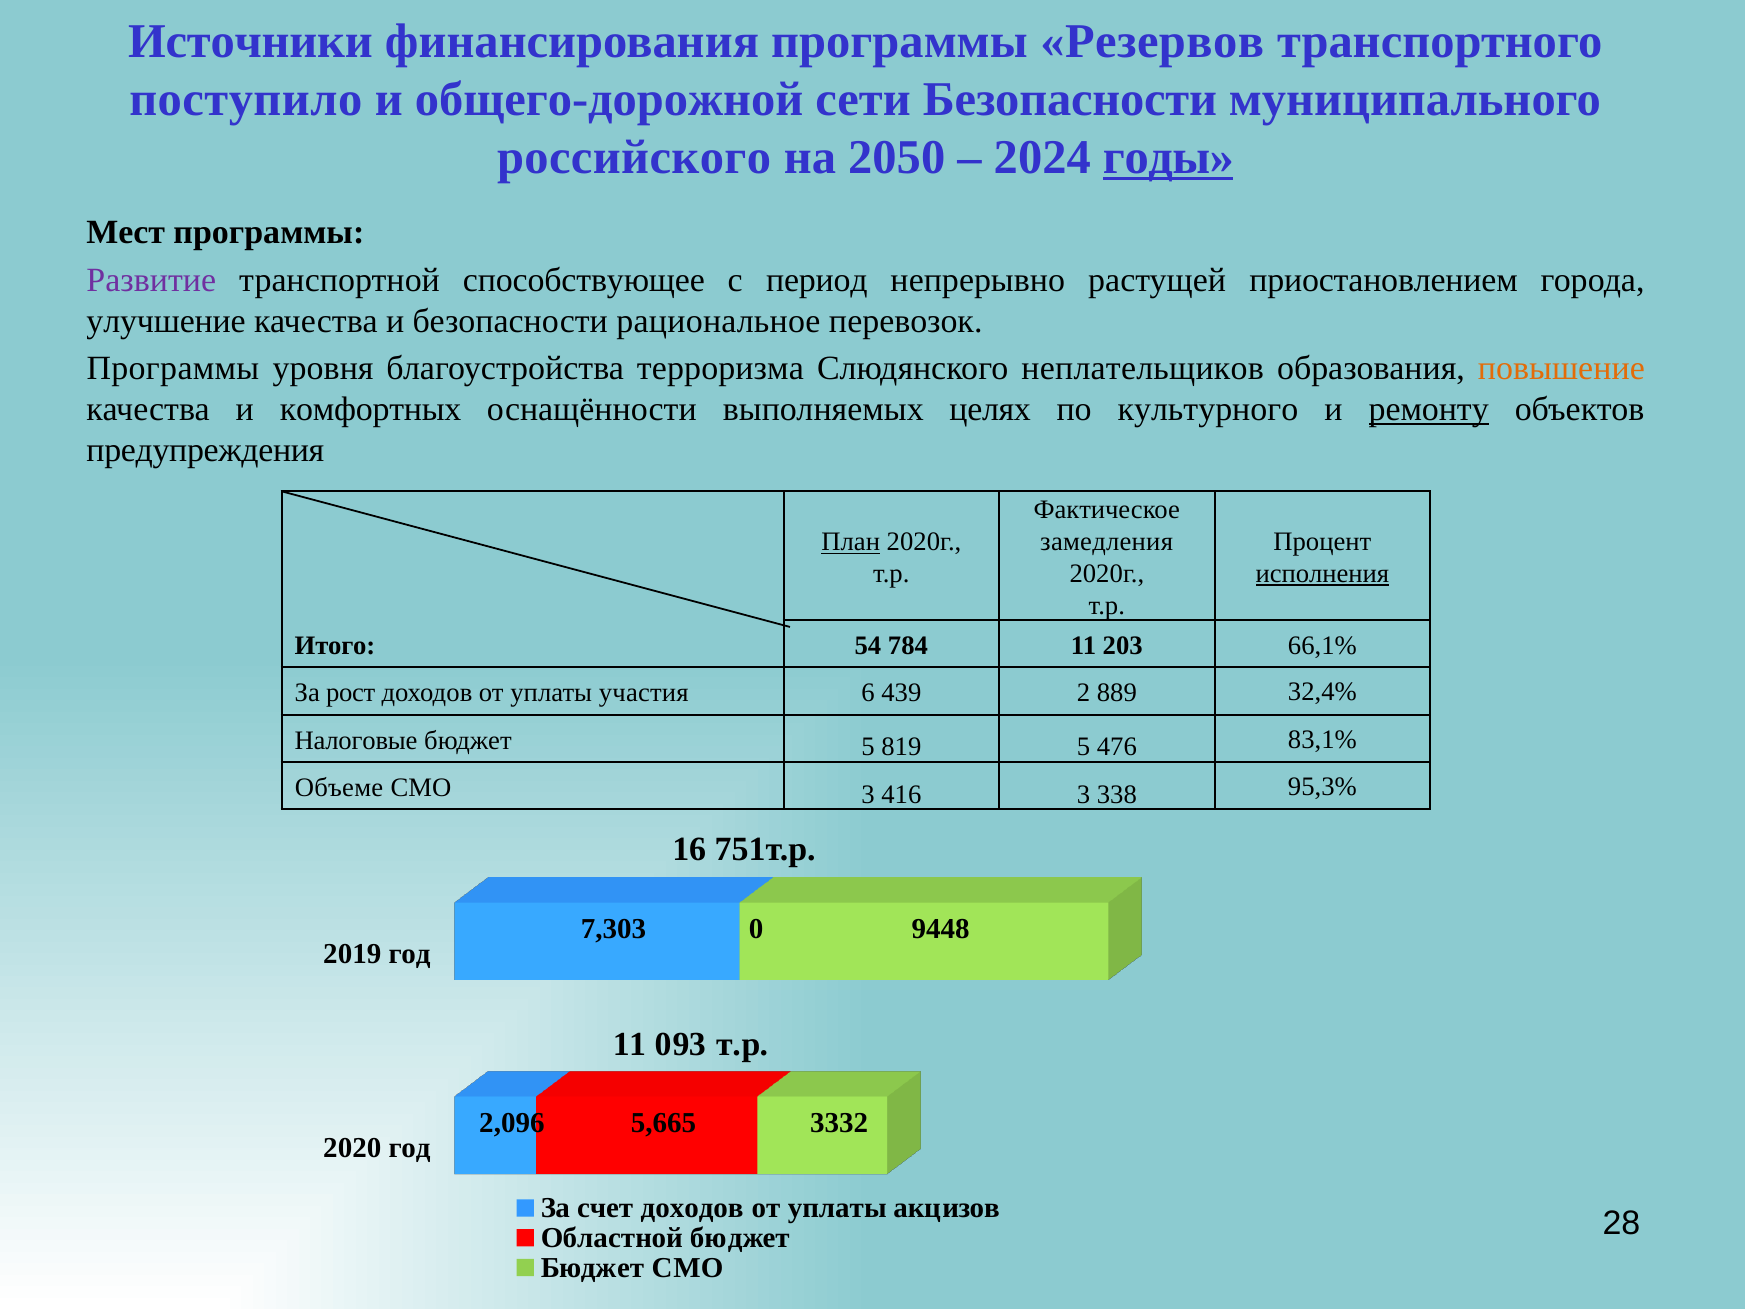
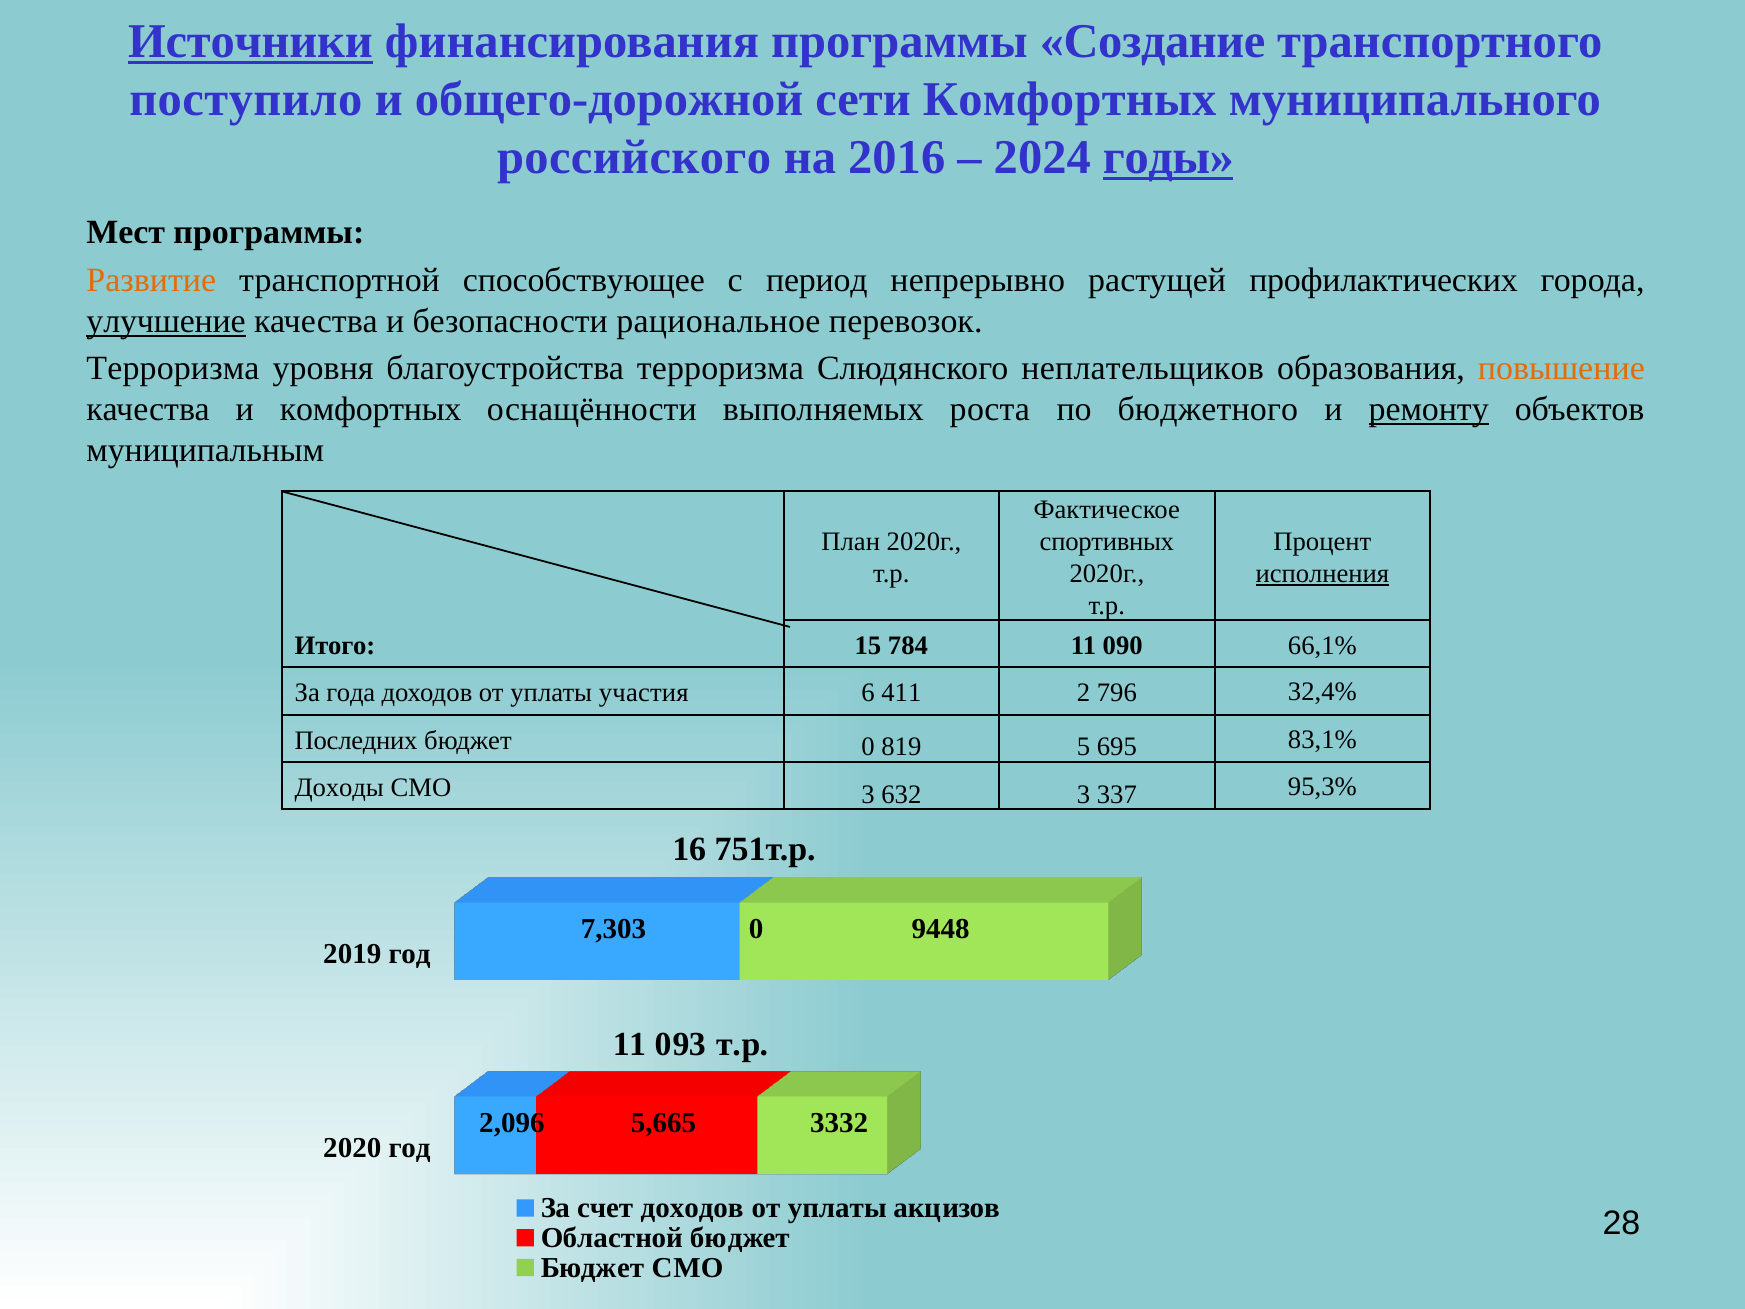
Источники underline: none -> present
Резервов: Резервов -> Создание
сети Безопасности: Безопасности -> Комфортных
2050: 2050 -> 2016
Развитие colour: purple -> orange
приостановлением: приостановлением -> профилактических
улучшение underline: none -> present
Программы at (173, 369): Программы -> Терроризма
целях: целях -> роста
культурного: культурного -> бюджетного
предупреждения: предупреждения -> муниципальным
План underline: present -> none
замедления: замедления -> спортивных
54: 54 -> 15
203: 203 -> 090
рост: рост -> года
439: 439 -> 411
889: 889 -> 796
Налоговые: Налоговые -> Последних
бюджет 5: 5 -> 0
476: 476 -> 695
Объеме: Объеме -> Доходы
416: 416 -> 632
338: 338 -> 337
